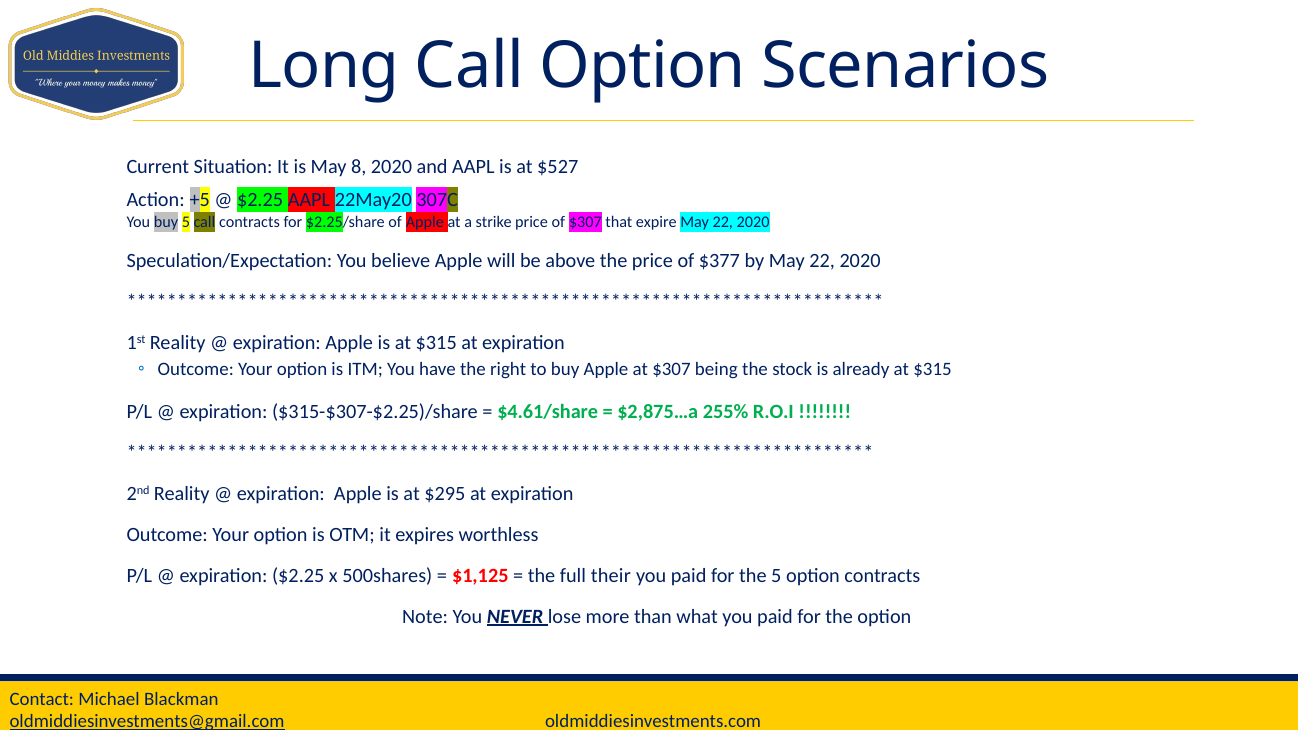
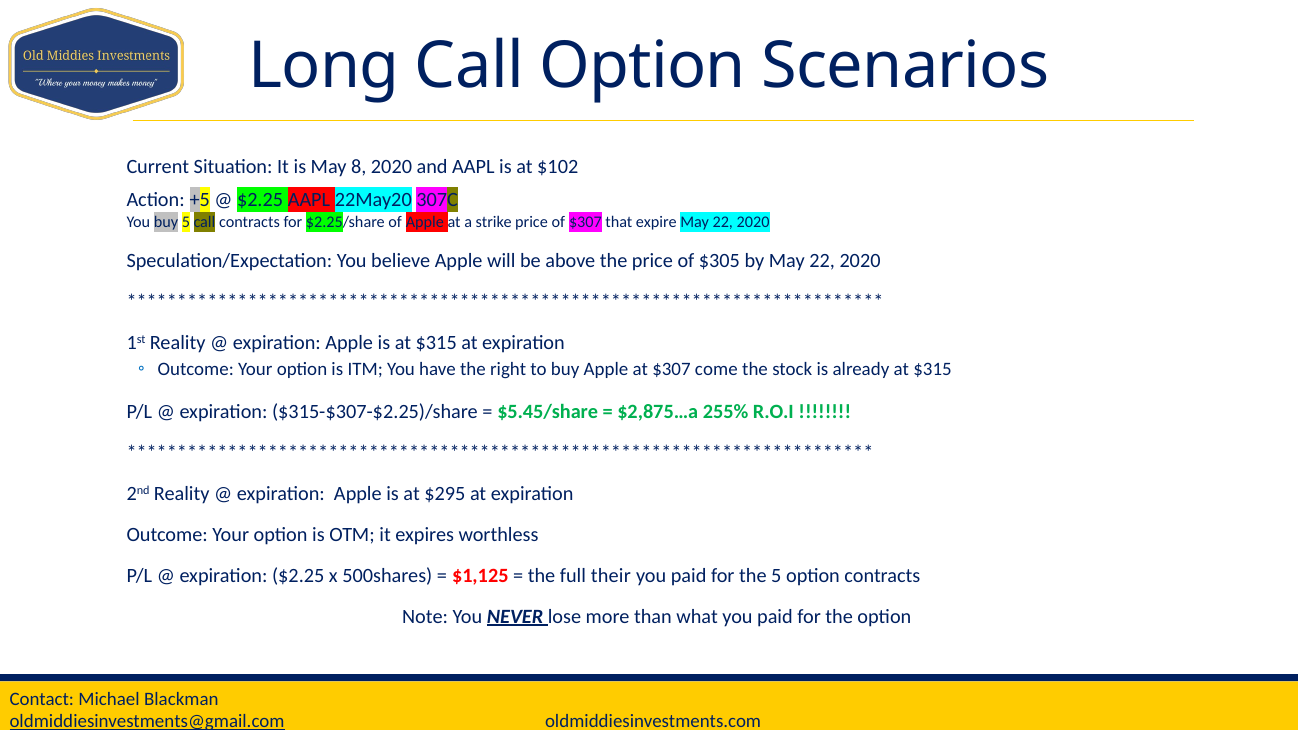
$527: $527 -> $102
$377: $377 -> $305
being: being -> come
$4.61/share: $4.61/share -> $5.45/share
